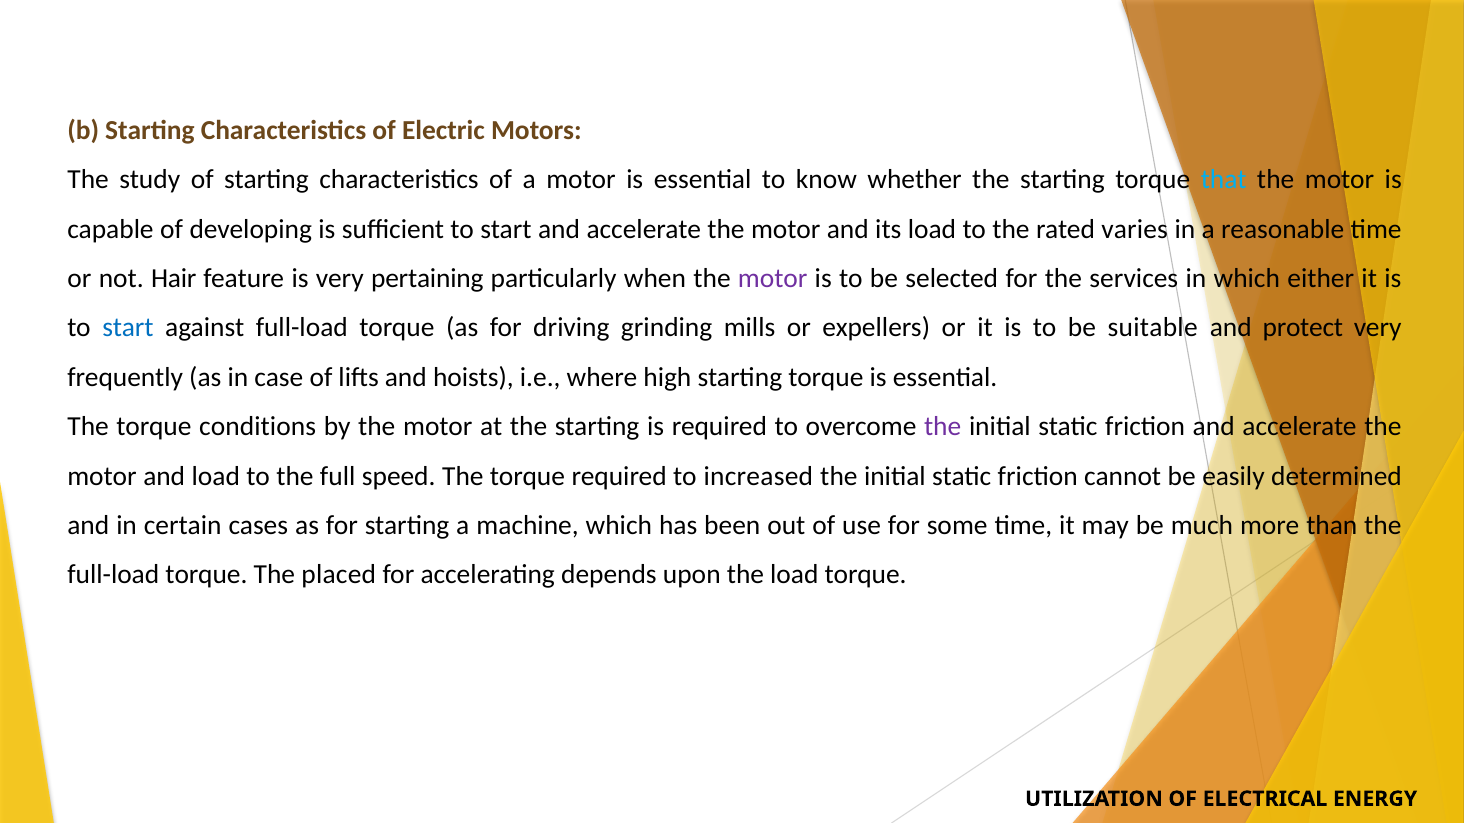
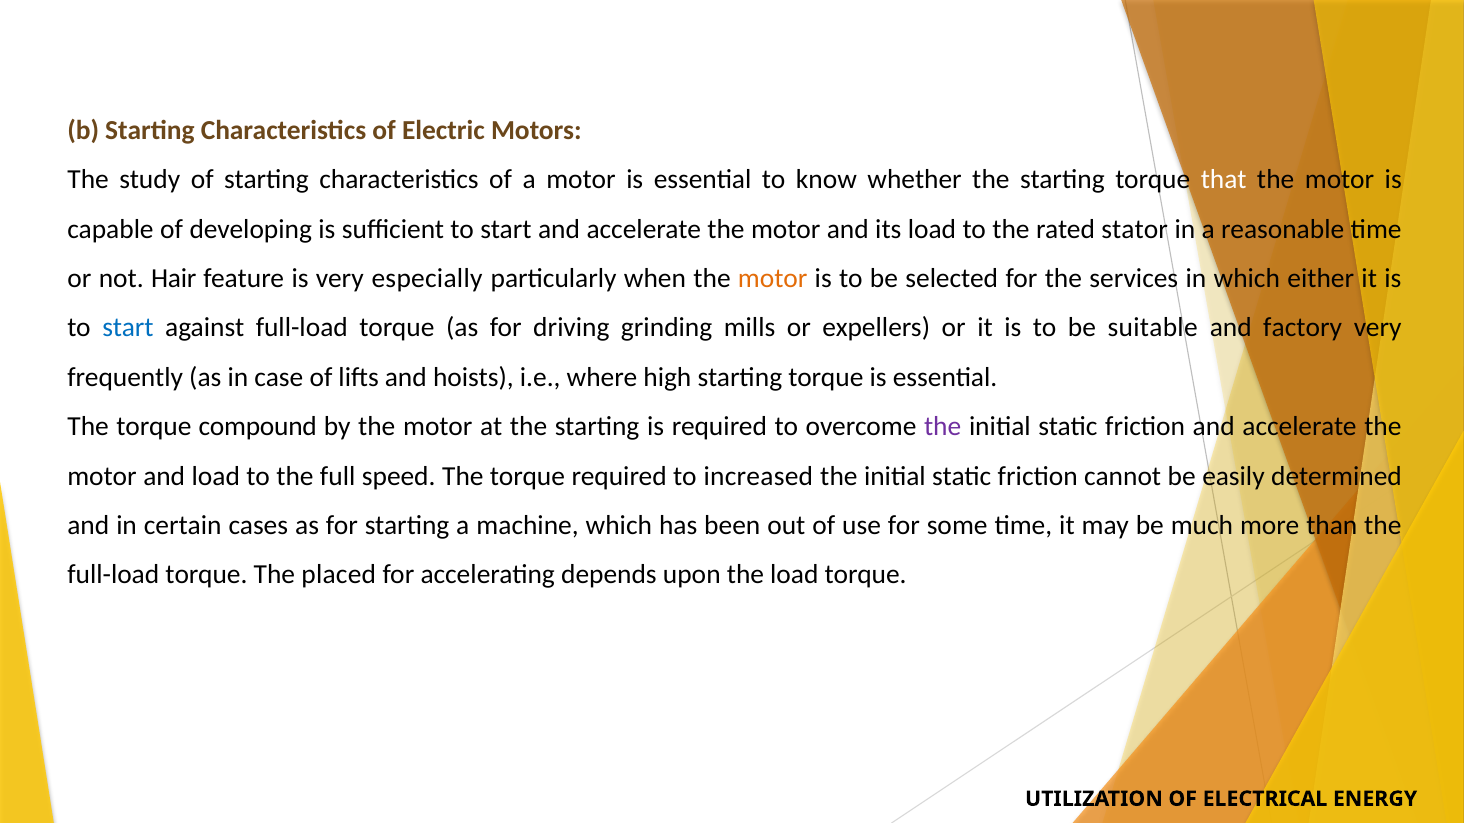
that colour: light blue -> white
varies: varies -> stator
pertaining: pertaining -> especially
motor at (773, 279) colour: purple -> orange
protect: protect -> factory
conditions: conditions -> compound
